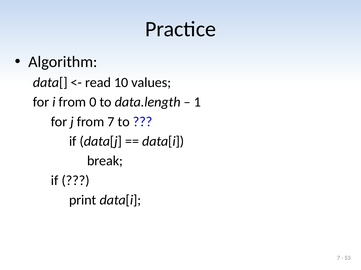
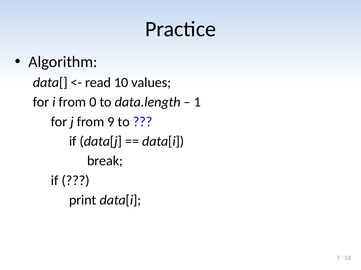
from 7: 7 -> 9
